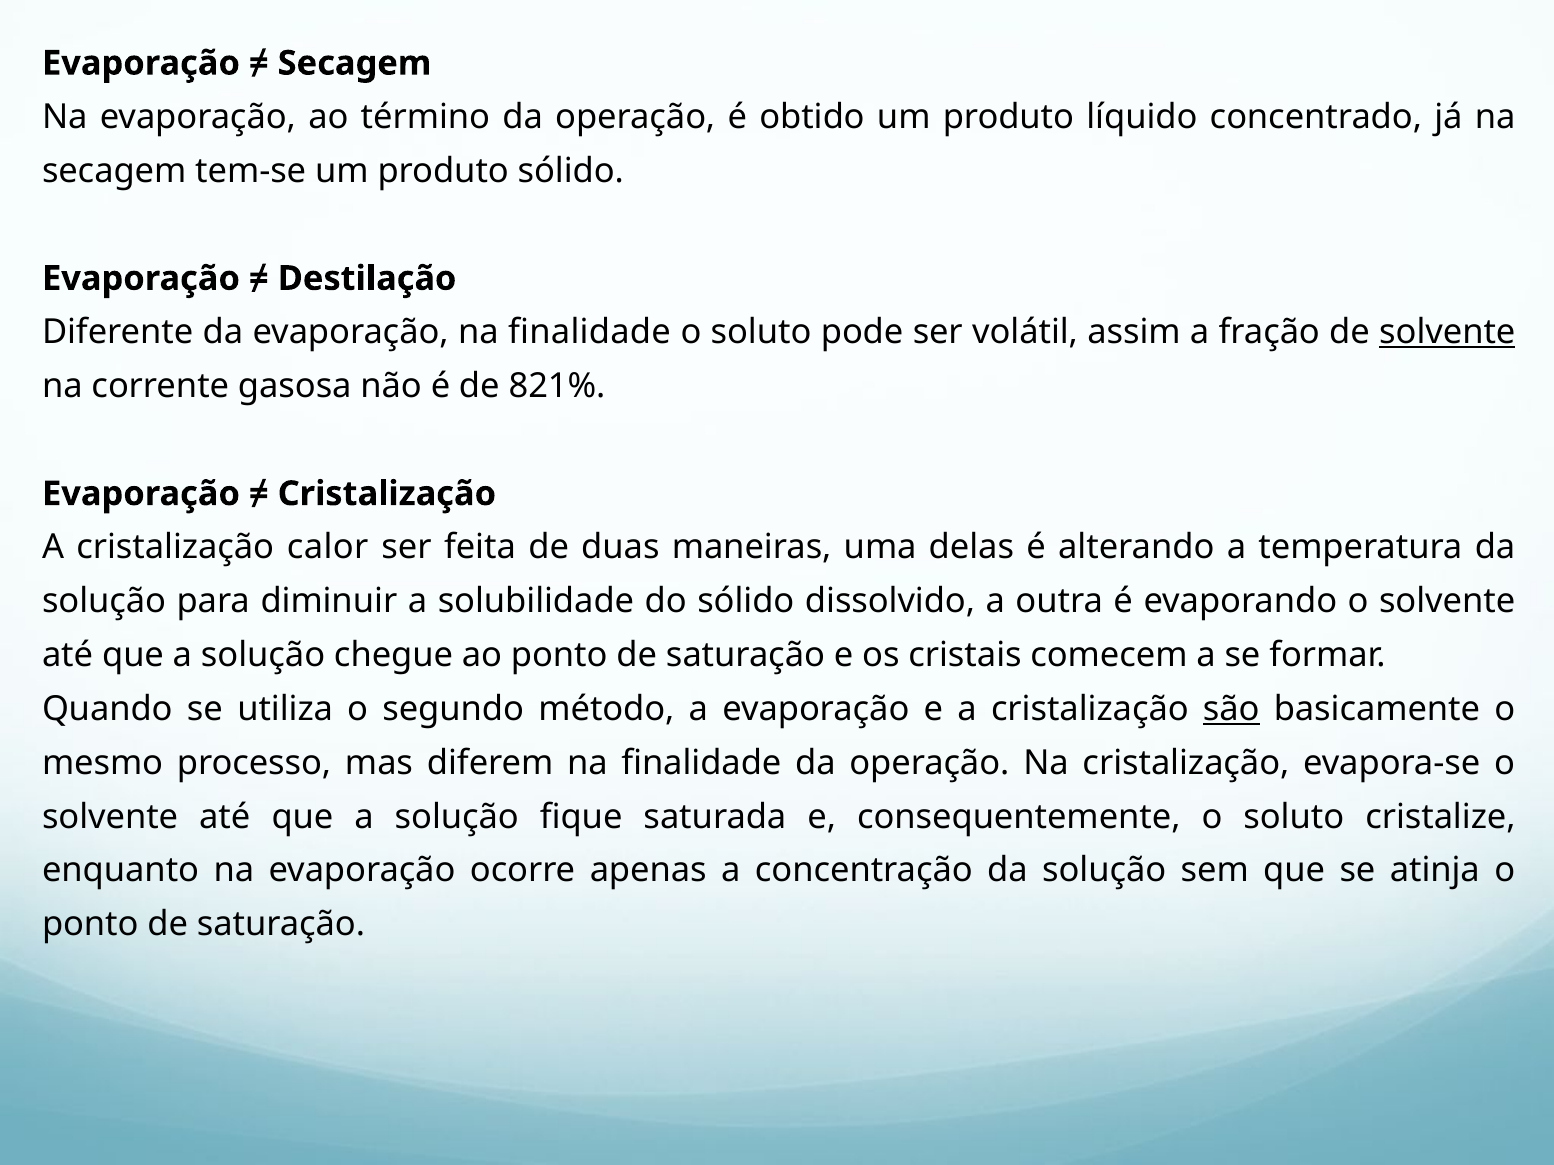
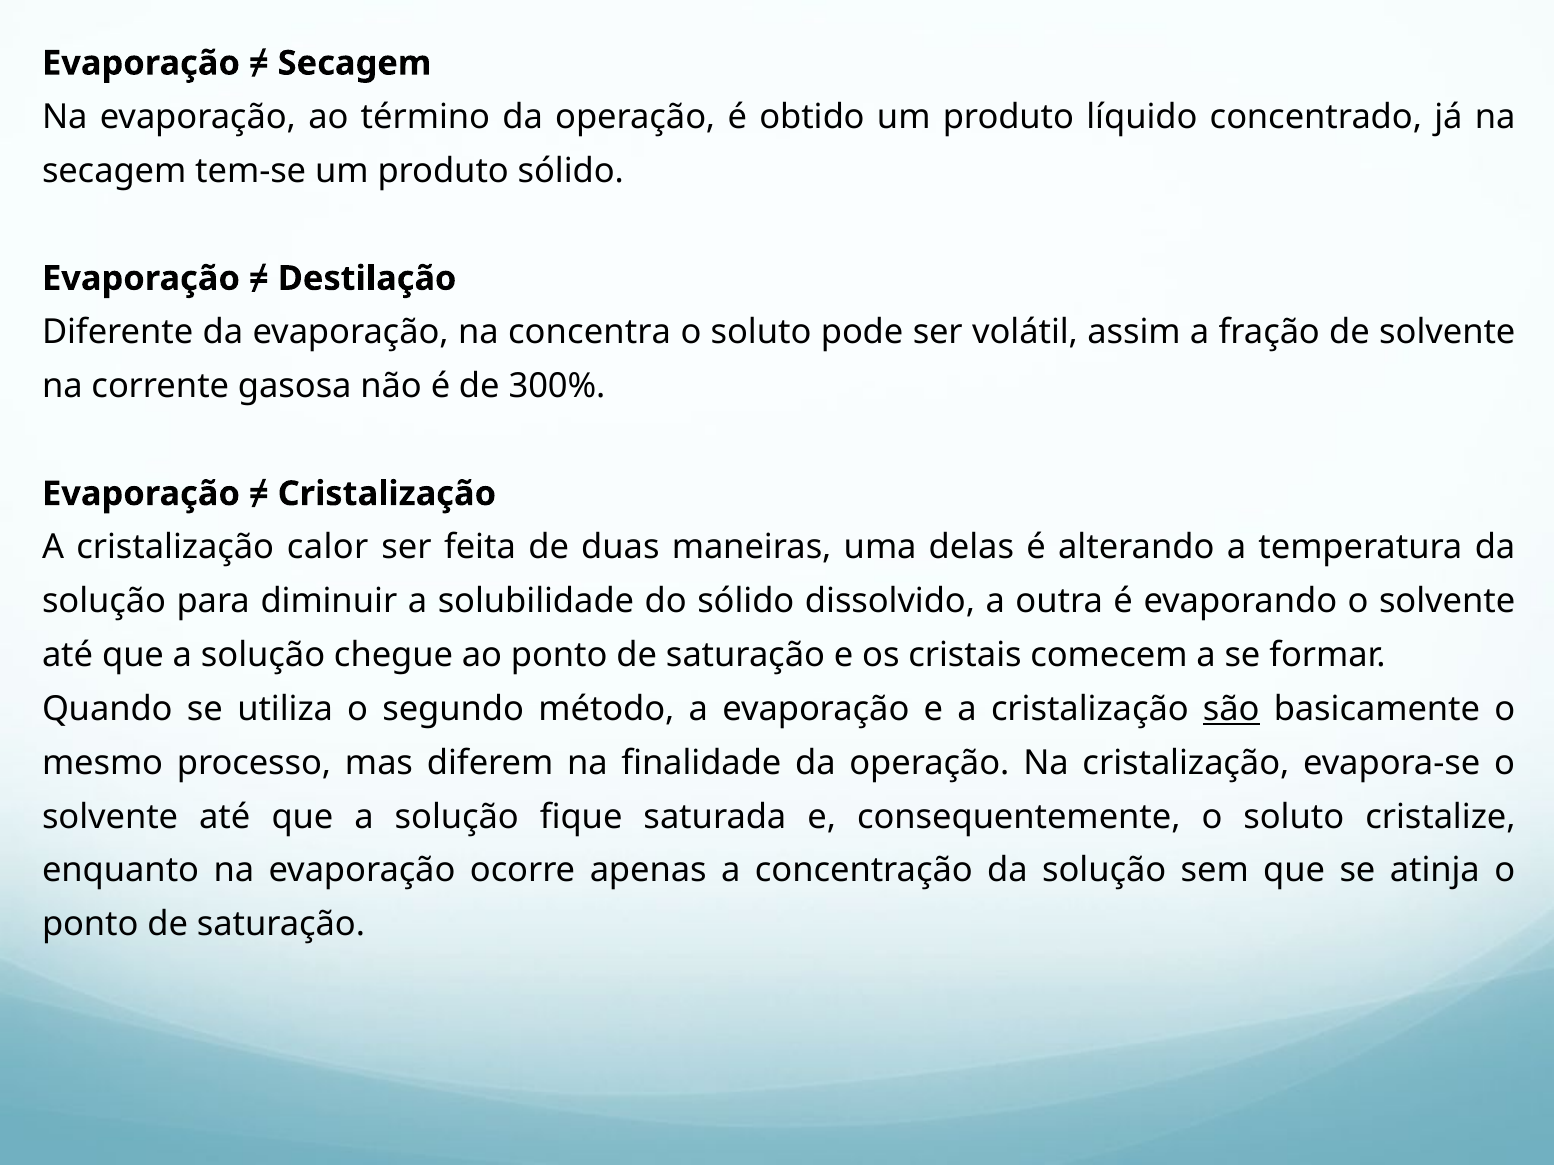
evaporação na finalidade: finalidade -> concentra
solvente at (1447, 332) underline: present -> none
821%: 821% -> 300%
